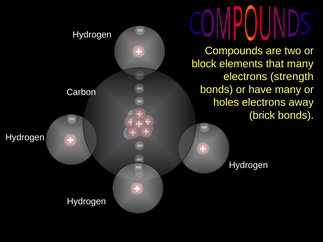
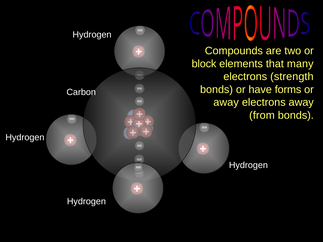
have many: many -> forms
holes at (226, 103): holes -> away
brick: brick -> from
